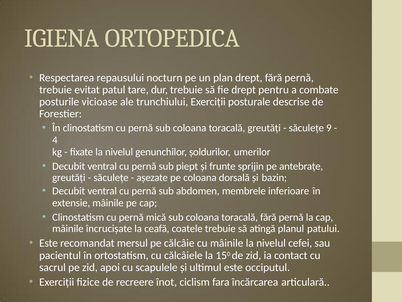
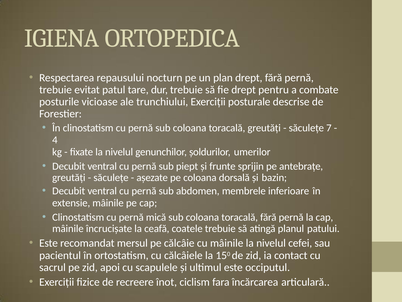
9: 9 -> 7
